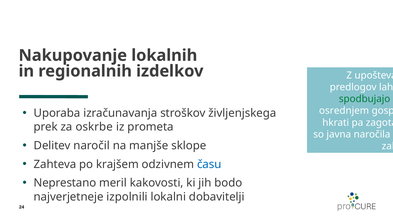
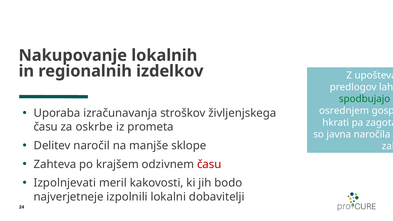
prek at (46, 127): prek -> času
času at (209, 164) colour: blue -> red
Neprestano: Neprestano -> Izpolnjevati
